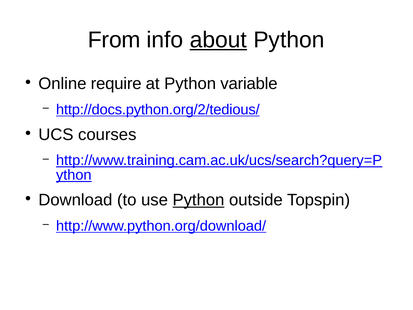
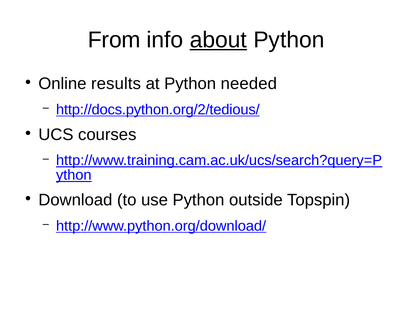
require: require -> results
variable: variable -> needed
Python at (198, 200) underline: present -> none
